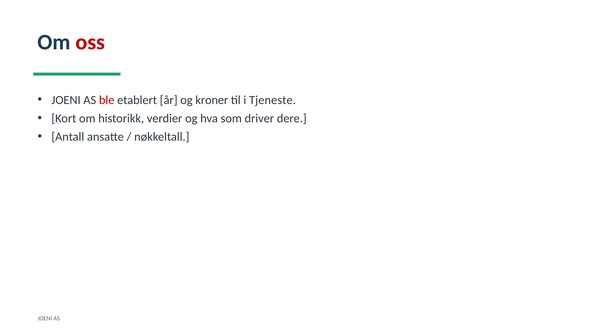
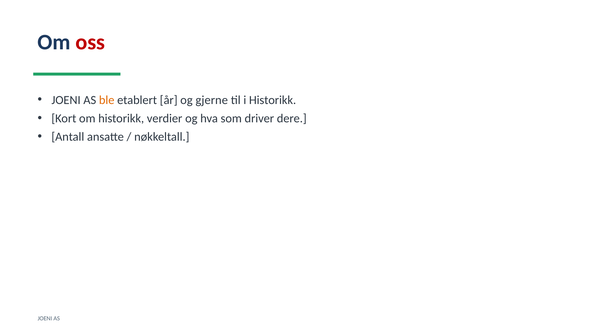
ble colour: red -> orange
kroner: kroner -> gjerne
i Tjeneste: Tjeneste -> Historikk
